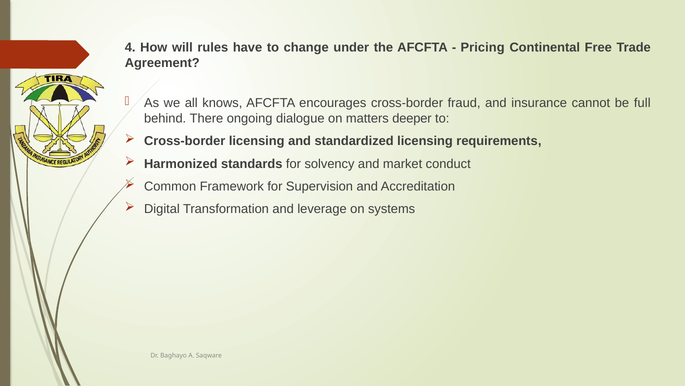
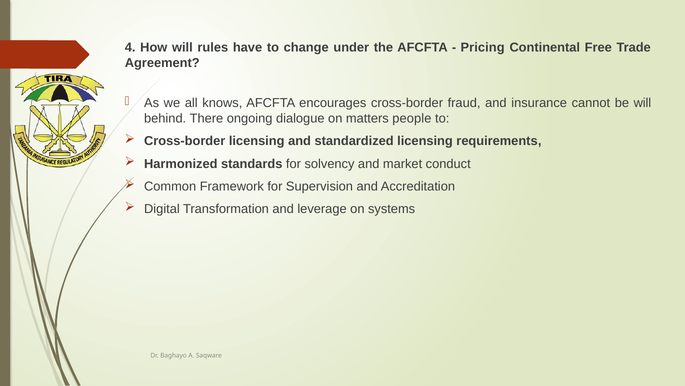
be full: full -> will
deeper: deeper -> people
